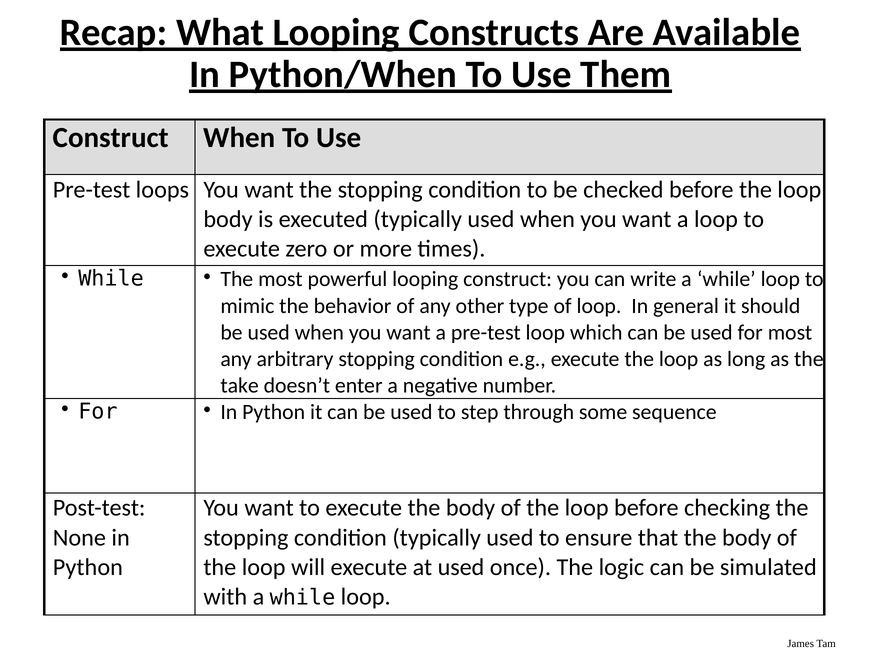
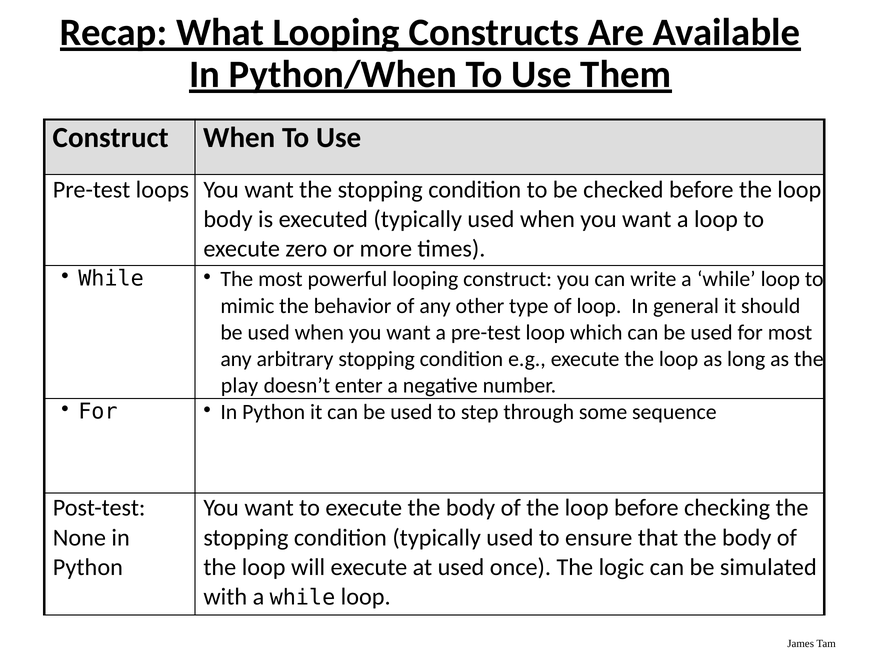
take: take -> play
